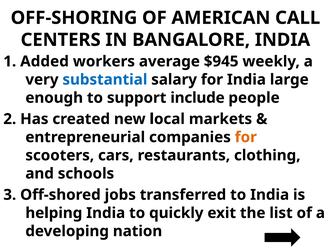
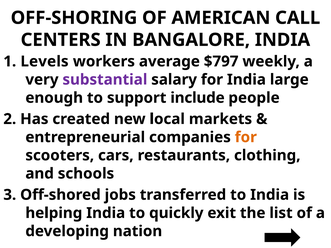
Added: Added -> Levels
$945: $945 -> $797
substantial colour: blue -> purple
